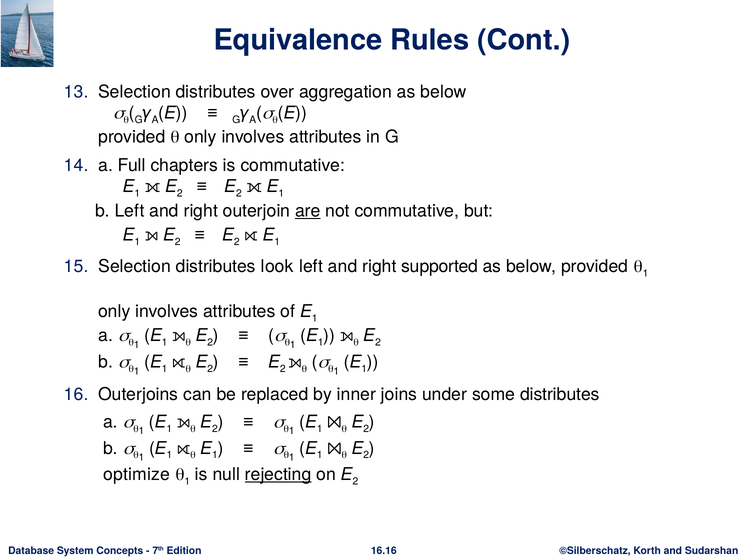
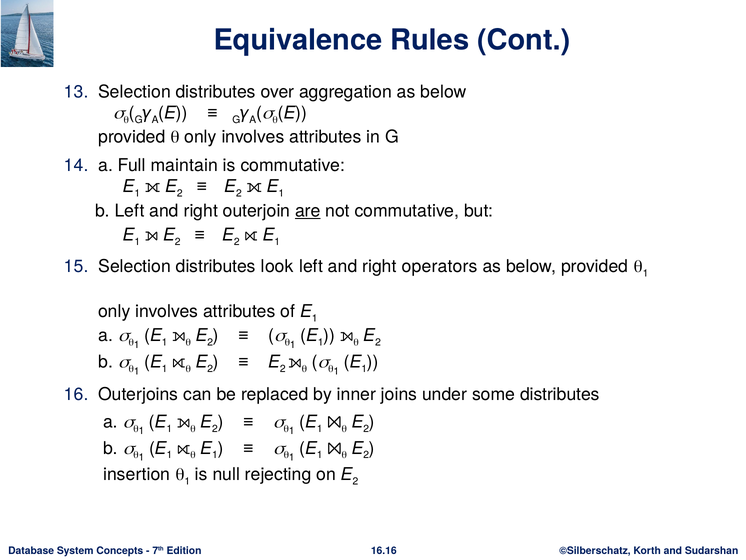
chapters: chapters -> maintain
supported: supported -> operators
optimize: optimize -> insertion
rejecting underline: present -> none
